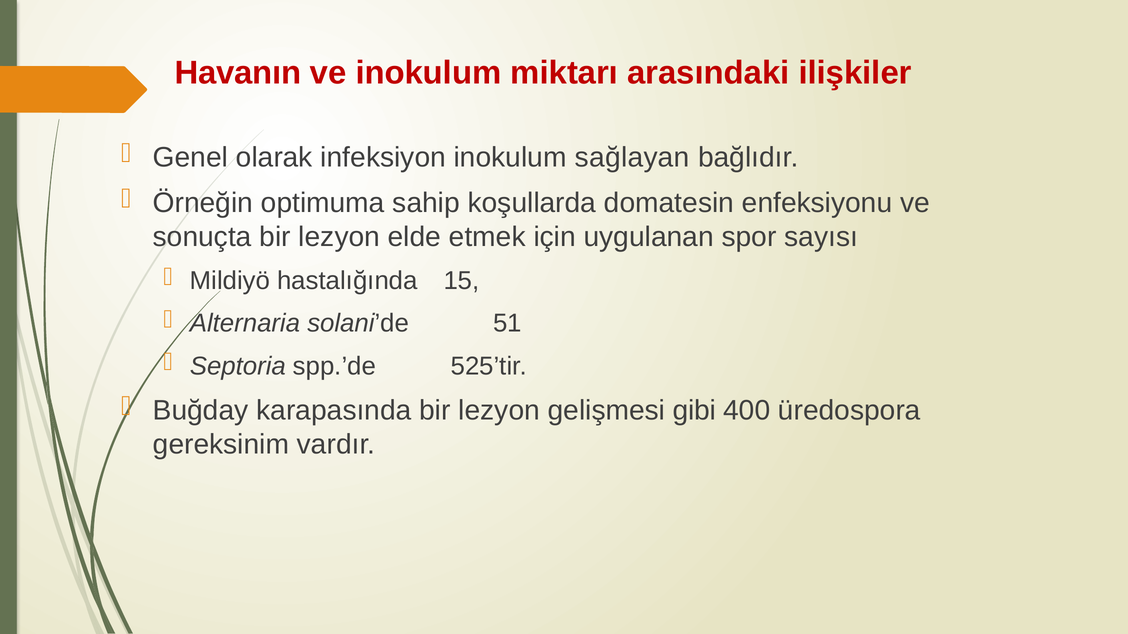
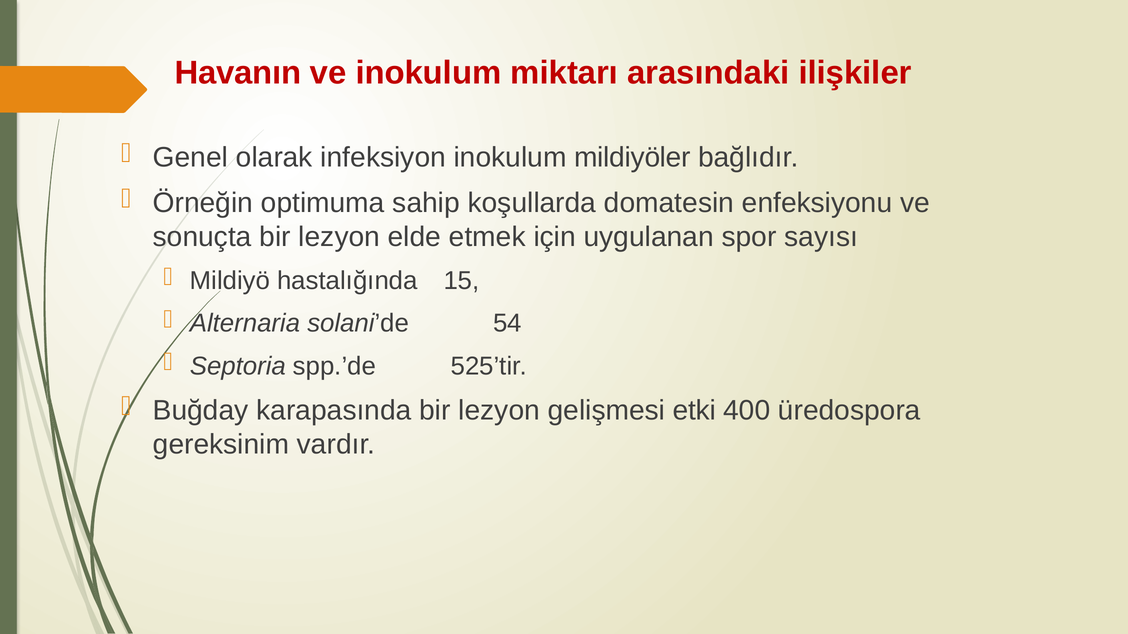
sağlayan: sağlayan -> mildiyöler
51: 51 -> 54
gibi: gibi -> etki
